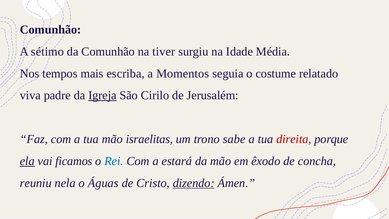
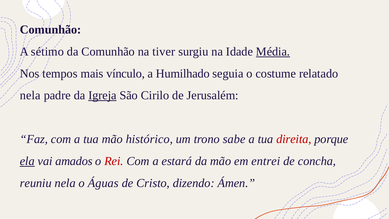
Média underline: none -> present
escriba: escriba -> vínculo
Momentos: Momentos -> Humilhado
viva at (30, 95): viva -> nela
israelitas: israelitas -> histórico
ficamos: ficamos -> amados
Rei colour: blue -> red
êxodo: êxodo -> entrei
dizendo underline: present -> none
